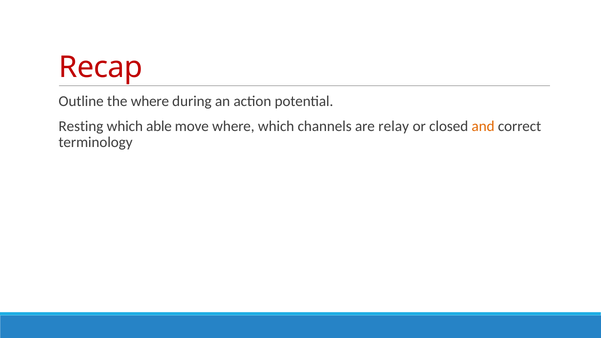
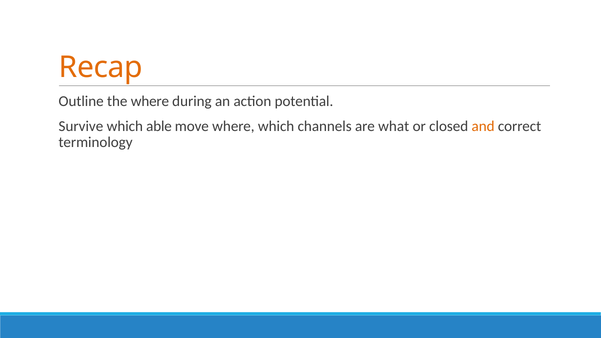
Recap colour: red -> orange
Resting: Resting -> Survive
relay: relay -> what
